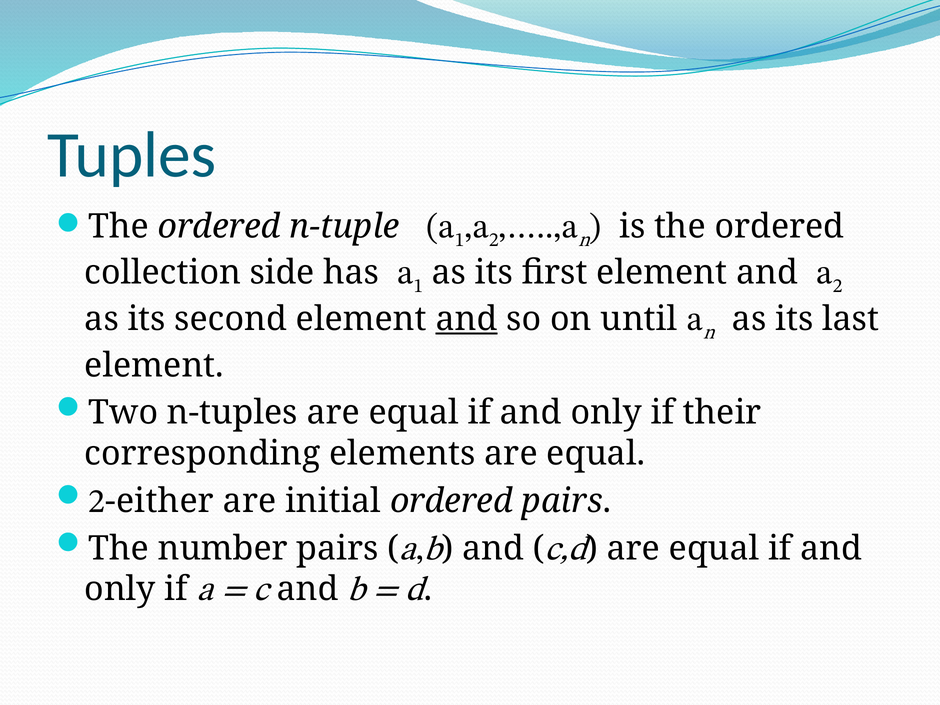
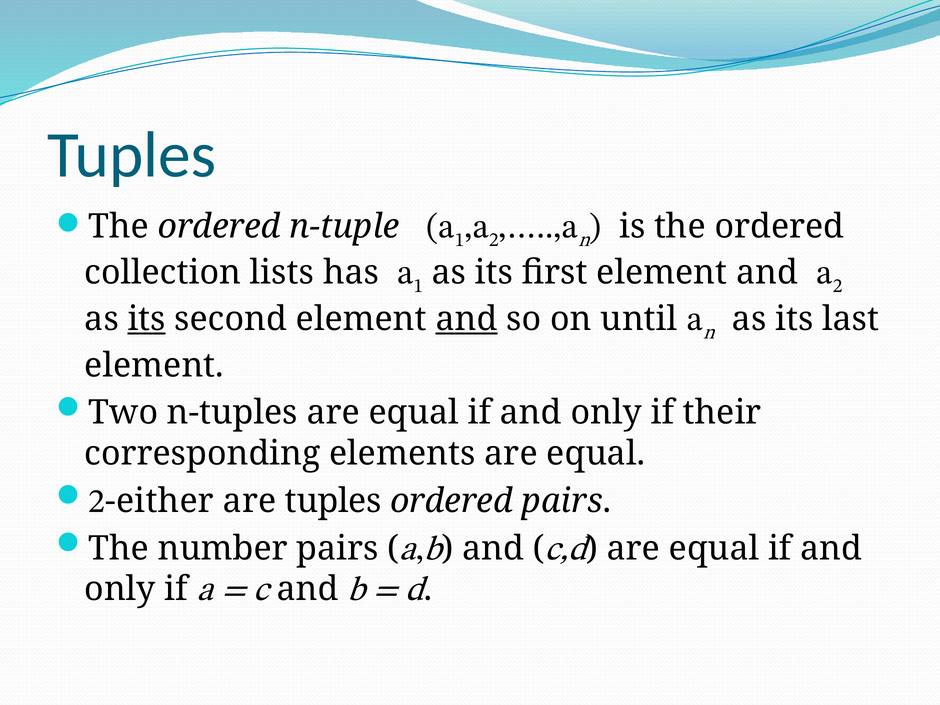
side: side -> lists
its at (147, 319) underline: none -> present
are initial: initial -> tuples
